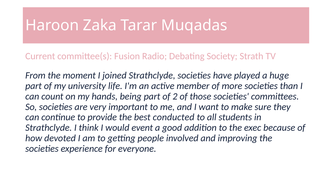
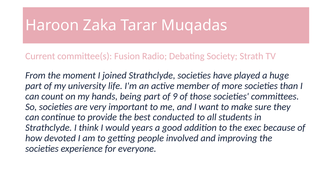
2: 2 -> 9
event: event -> years
